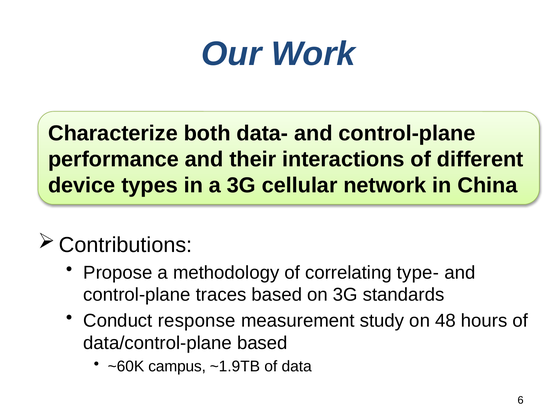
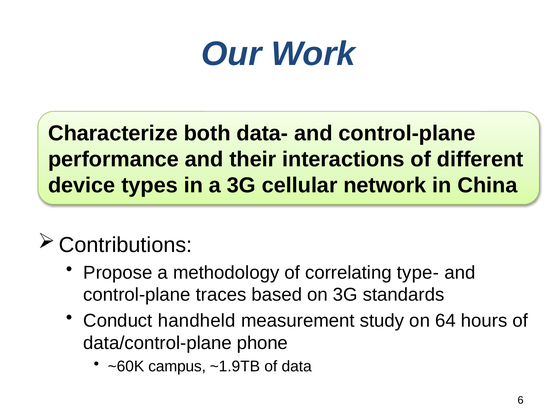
response: response -> handheld
48: 48 -> 64
data/control-plane based: based -> phone
